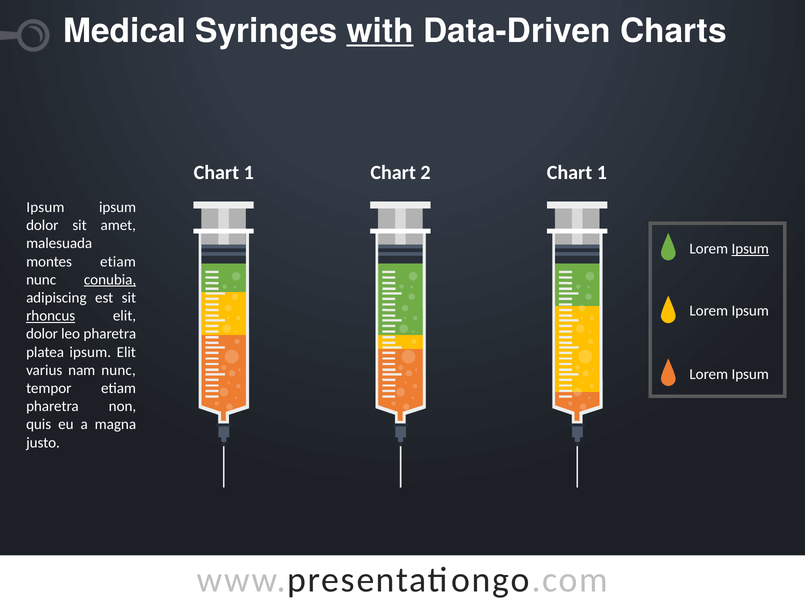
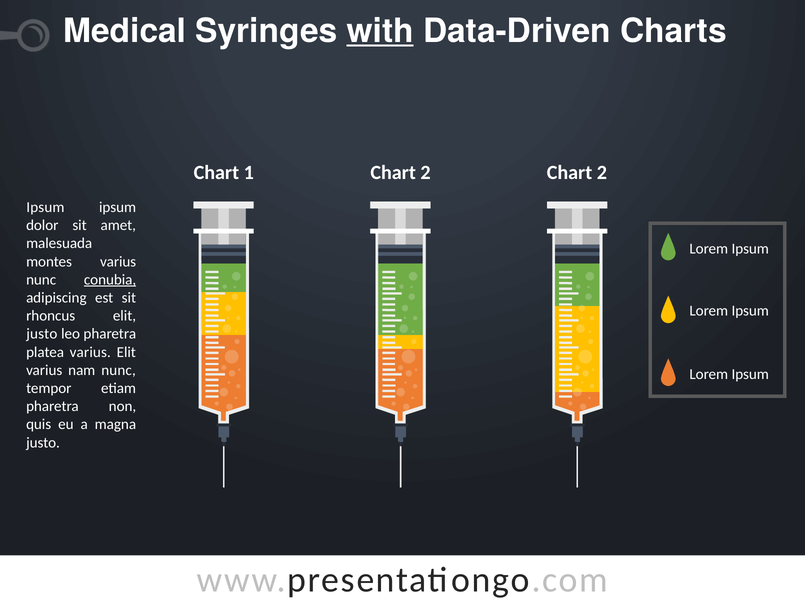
2 Chart 1: 1 -> 2
Ipsum at (750, 249) underline: present -> none
montes etiam: etiam -> varius
rhoncus underline: present -> none
dolor at (42, 334): dolor -> justo
platea ipsum: ipsum -> varius
